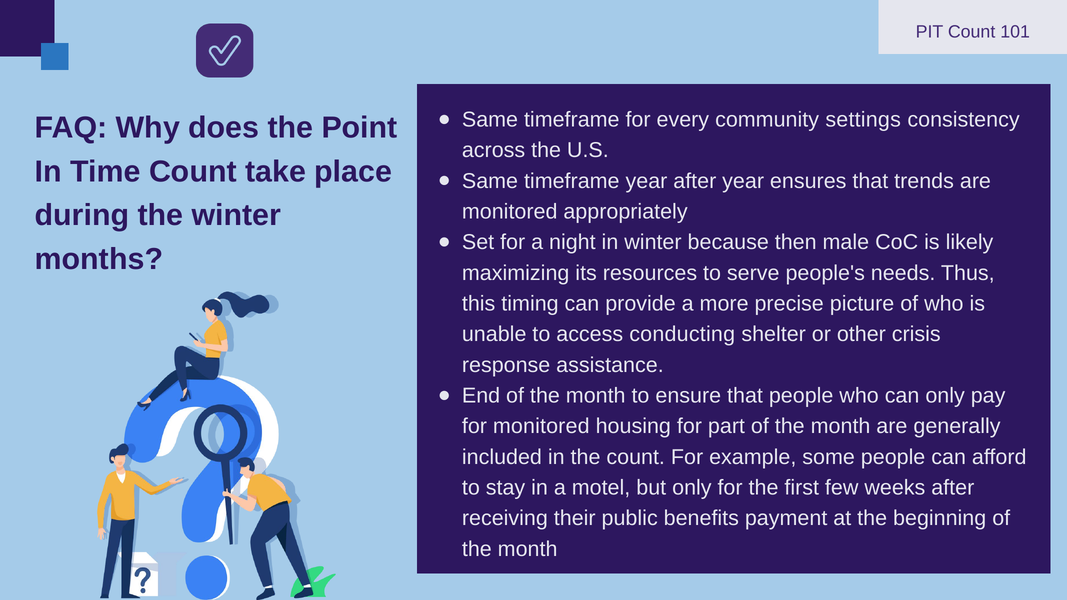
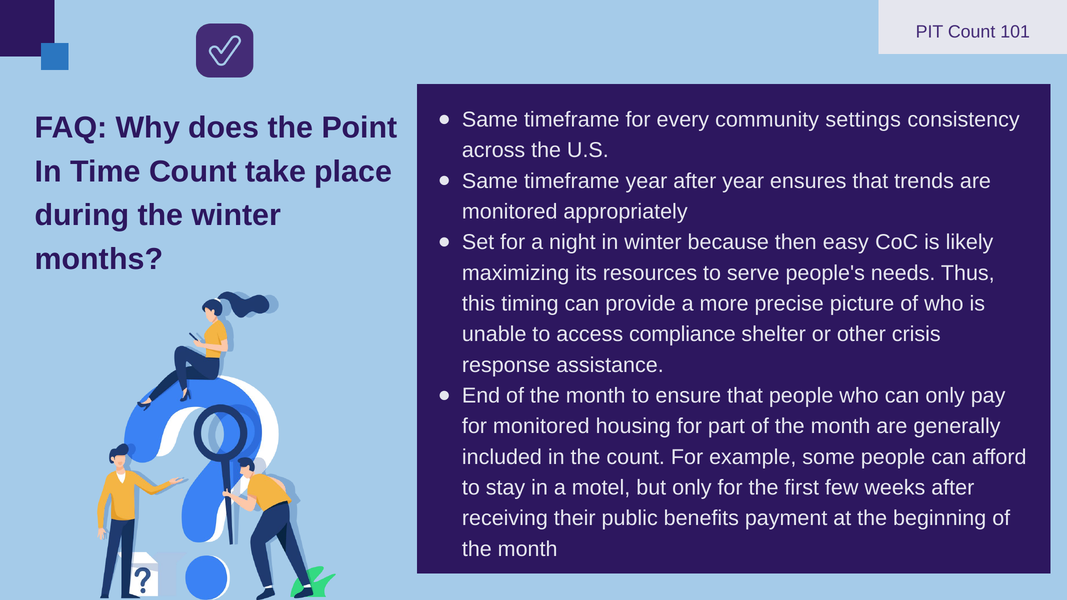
male: male -> easy
conducting: conducting -> compliance
